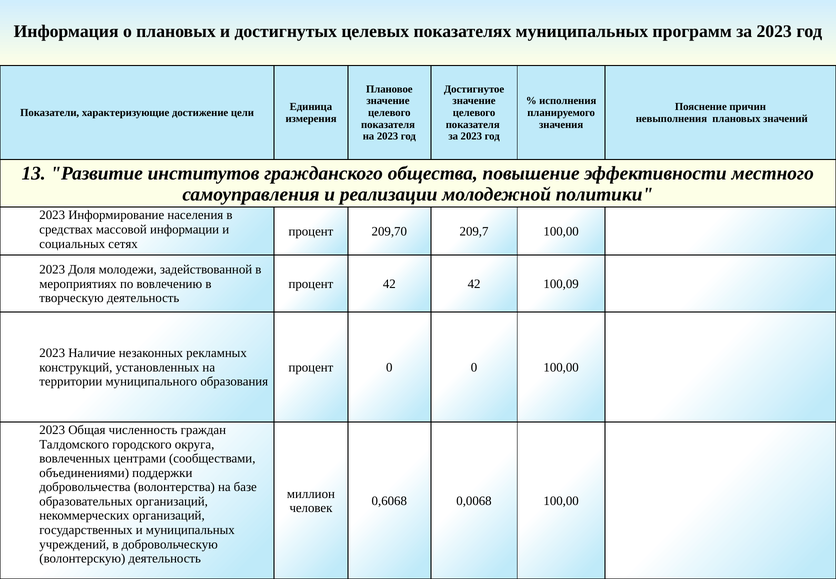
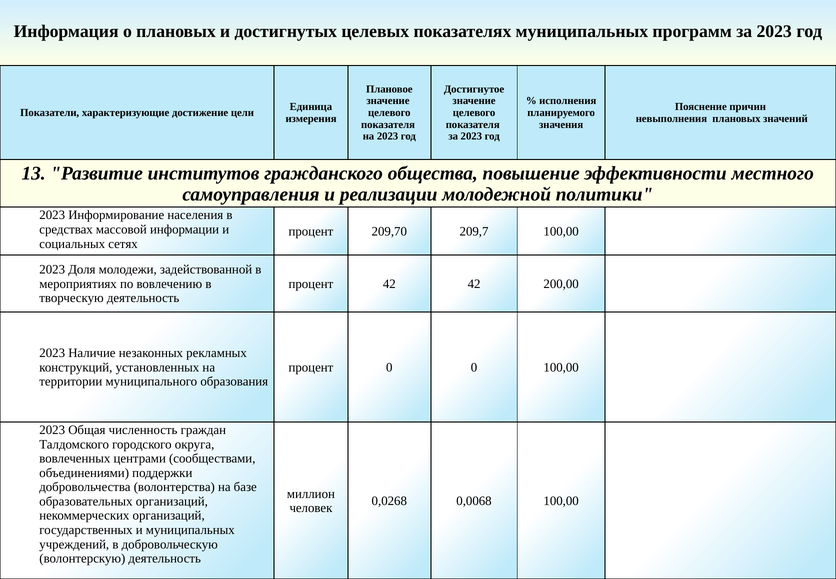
100,09: 100,09 -> 200,00
0,6068: 0,6068 -> 0,0268
